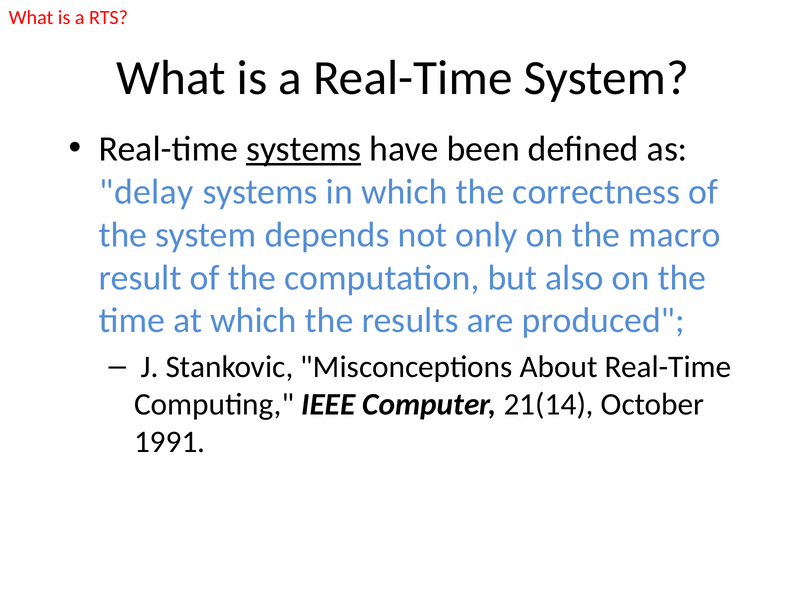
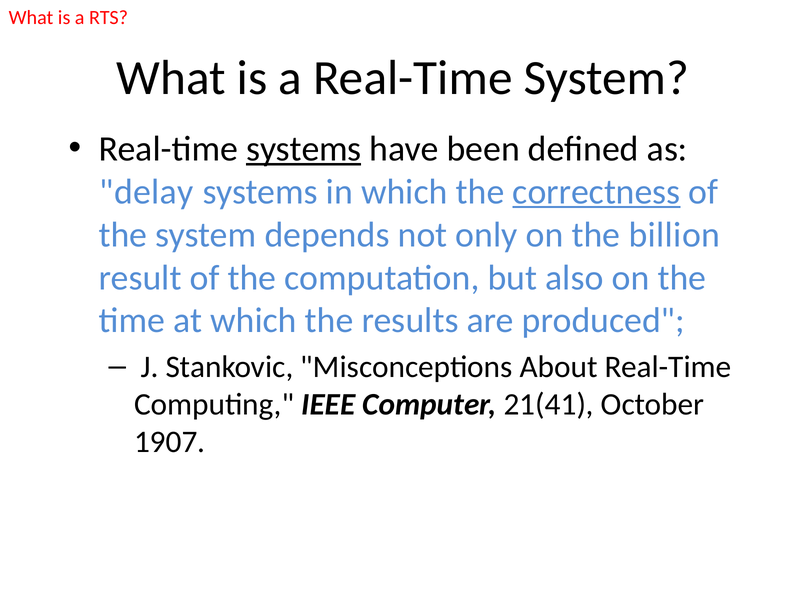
correctness underline: none -> present
macro: macro -> billion
21(14: 21(14 -> 21(41
1991: 1991 -> 1907
